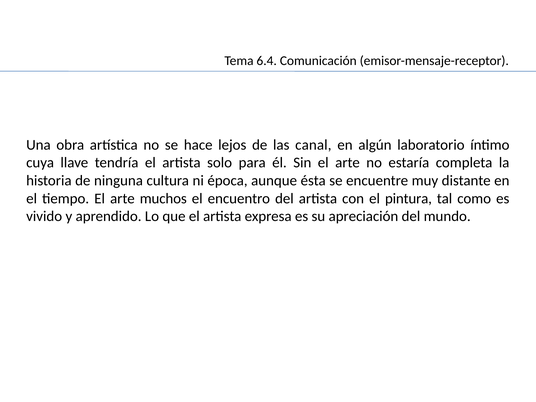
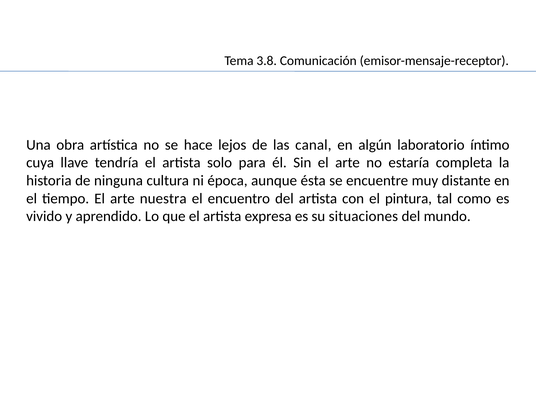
6.4: 6.4 -> 3.8
muchos: muchos -> nuestra
apreciación: apreciación -> situaciones
